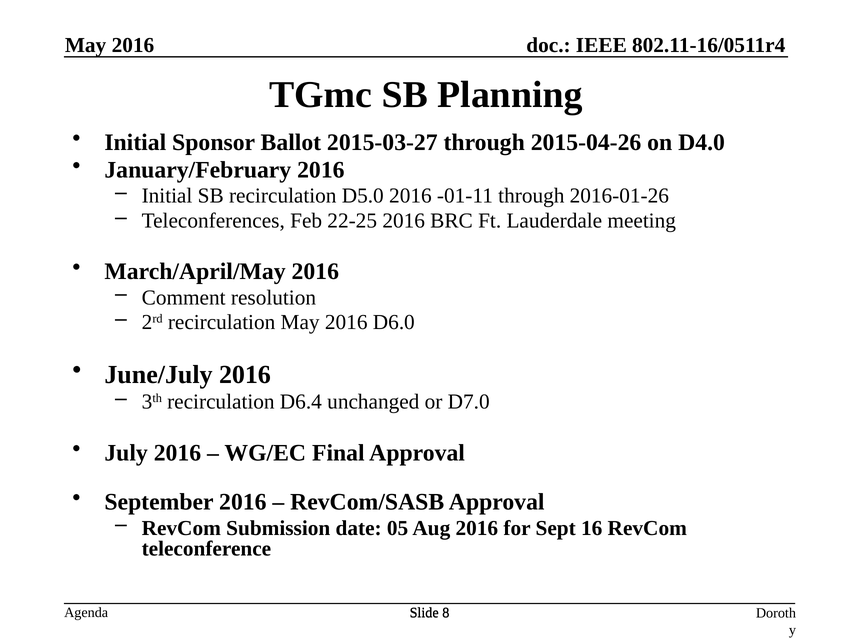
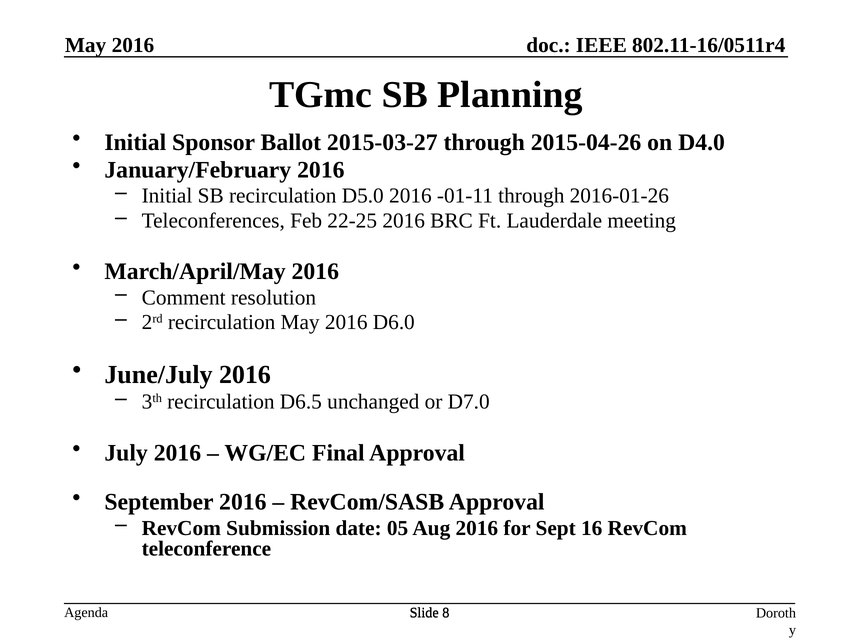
D6.4: D6.4 -> D6.5
